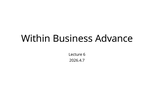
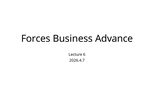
Within: Within -> Forces
